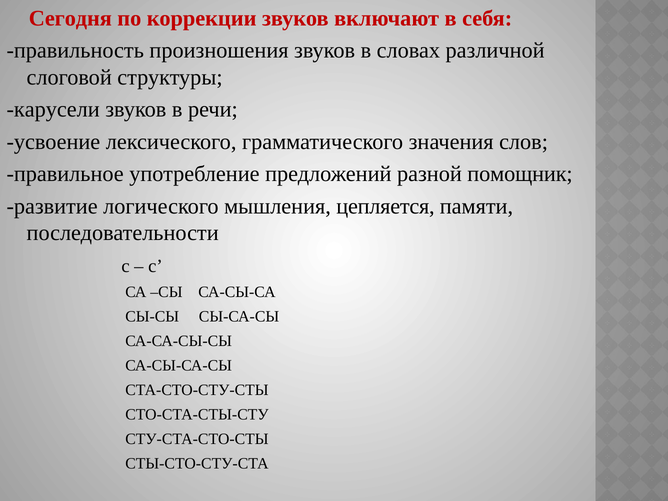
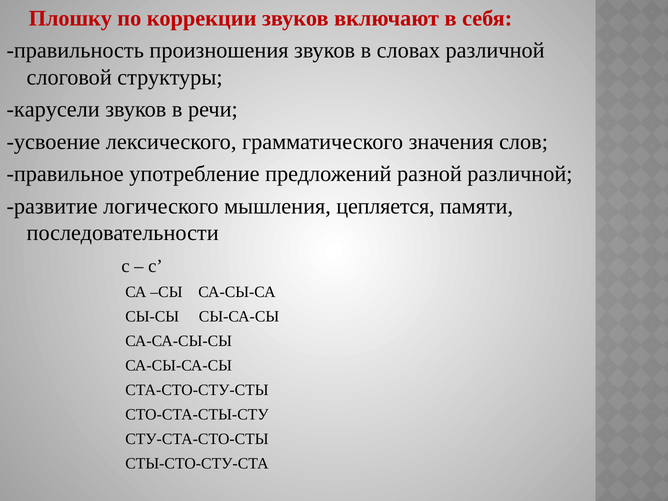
Сегодня: Сегодня -> Плошку
разной помощник: помощник -> различной
